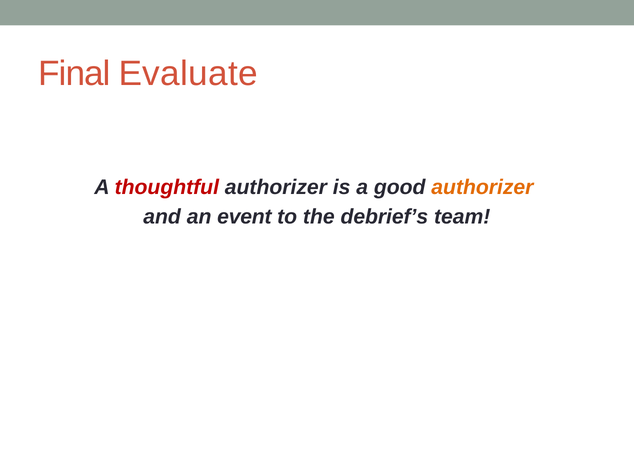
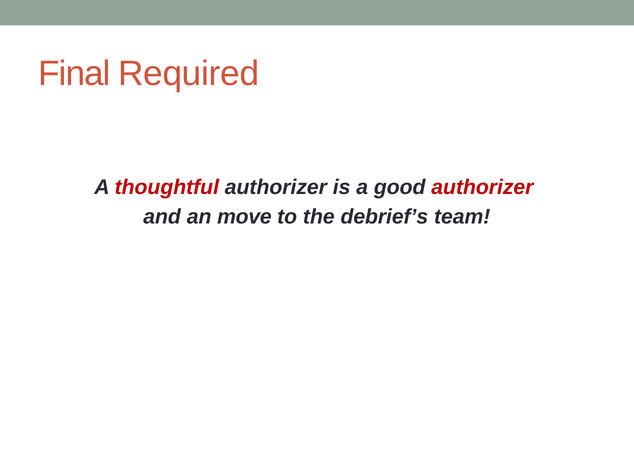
Evaluate: Evaluate -> Required
authorizer at (482, 187) colour: orange -> red
event: event -> move
